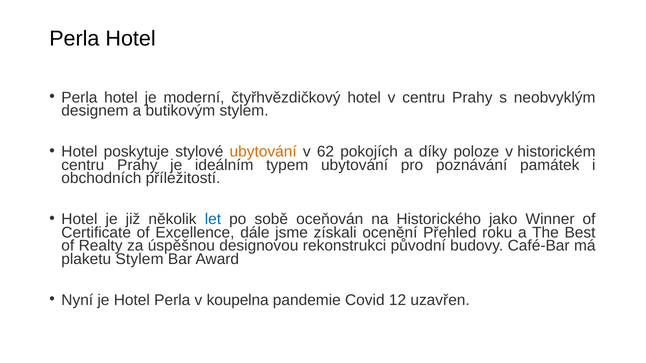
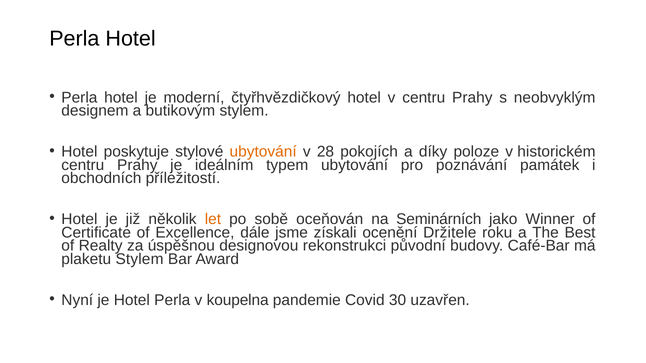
62: 62 -> 28
let colour: blue -> orange
Historického: Historického -> Seminárních
Přehled: Přehled -> Držitele
12: 12 -> 30
